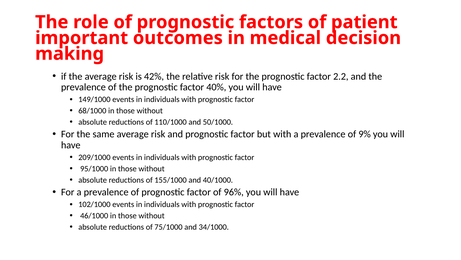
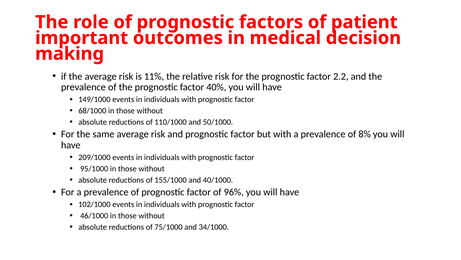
42%: 42% -> 11%
9%: 9% -> 8%
